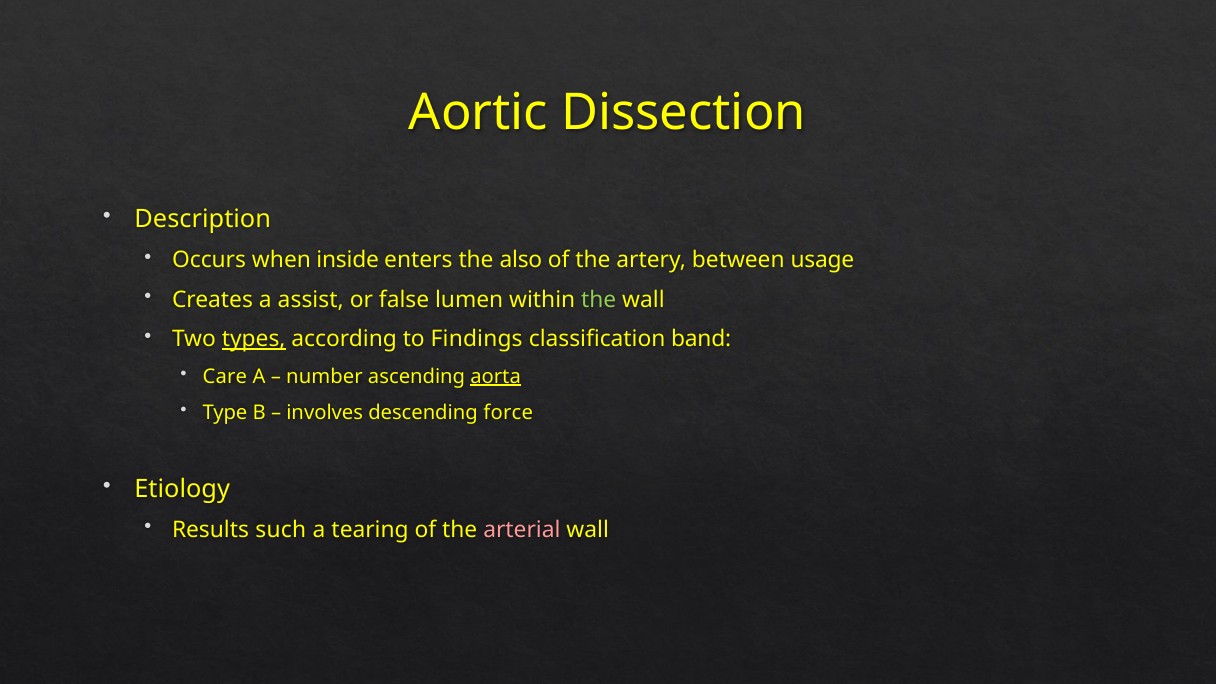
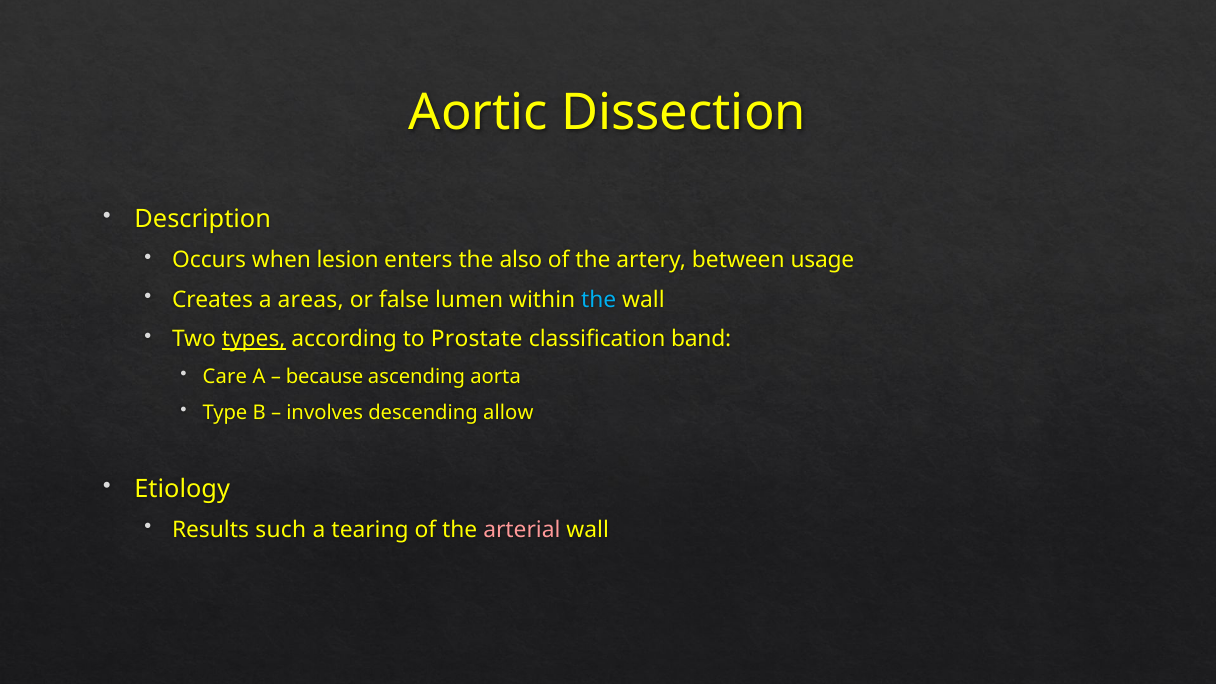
inside: inside -> lesion
assist: assist -> areas
the at (599, 300) colour: light green -> light blue
Findings: Findings -> Prostate
number: number -> because
aorta underline: present -> none
force: force -> allow
